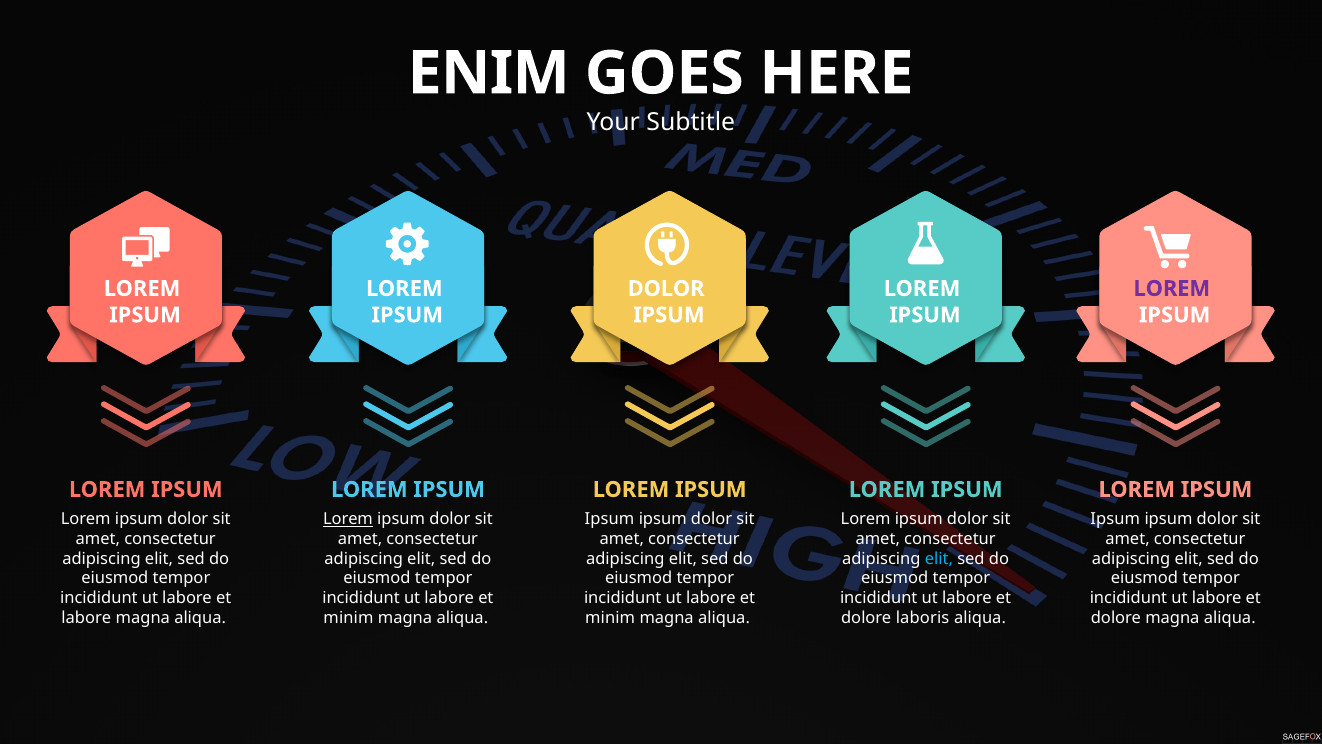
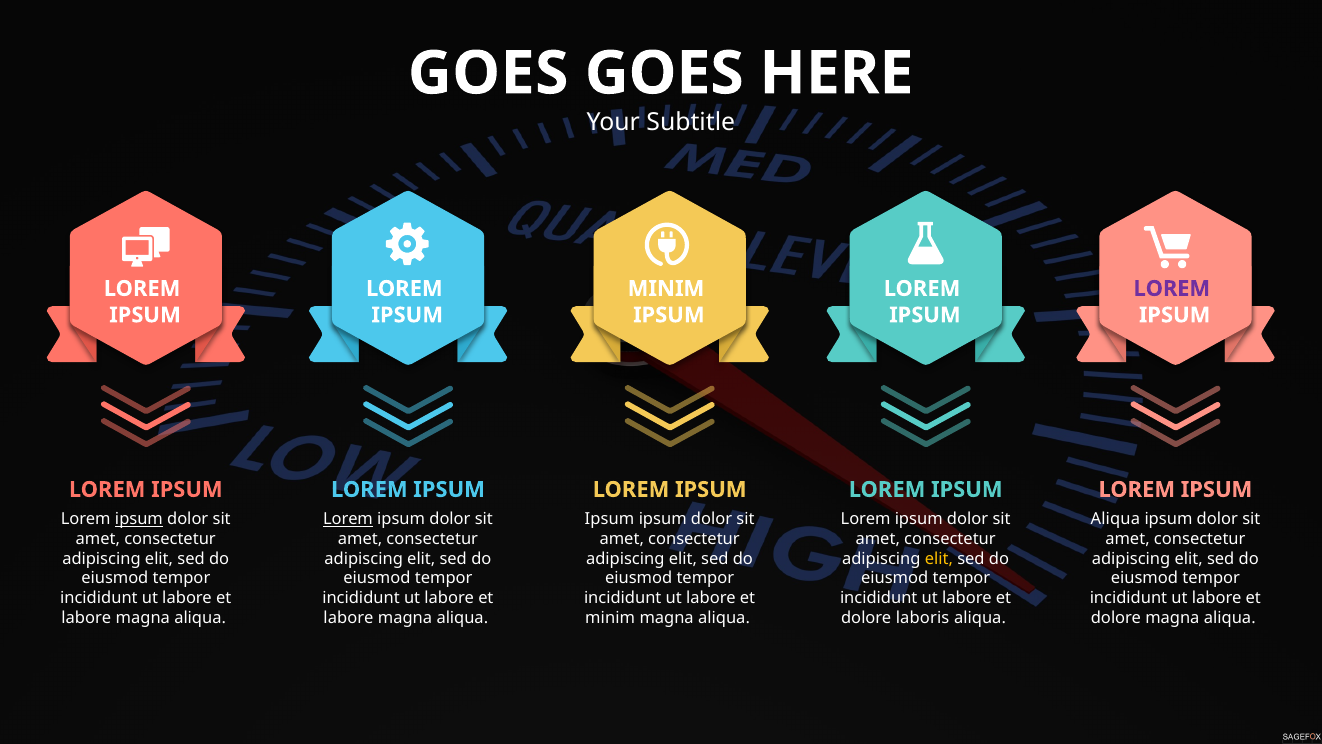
ENIM at (489, 73): ENIM -> GOES
DOLOR at (666, 289): DOLOR -> MINIM
ipsum at (139, 519) underline: none -> present
Ipsum at (1115, 519): Ipsum -> Aliqua
elit at (939, 558) colour: light blue -> yellow
minim at (348, 618): minim -> labore
